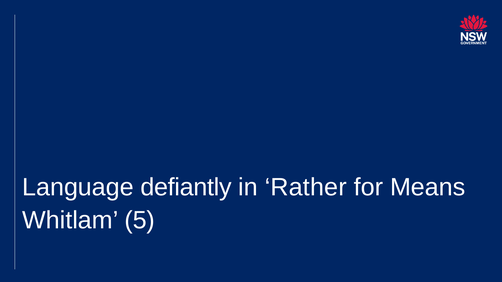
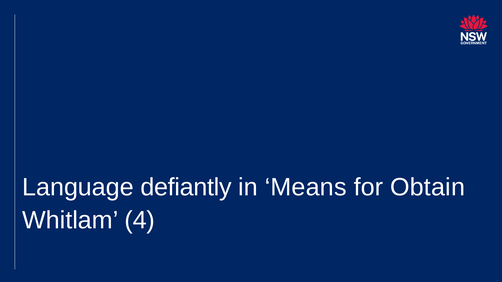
Rather: Rather -> Means
Means: Means -> Obtain
5: 5 -> 4
